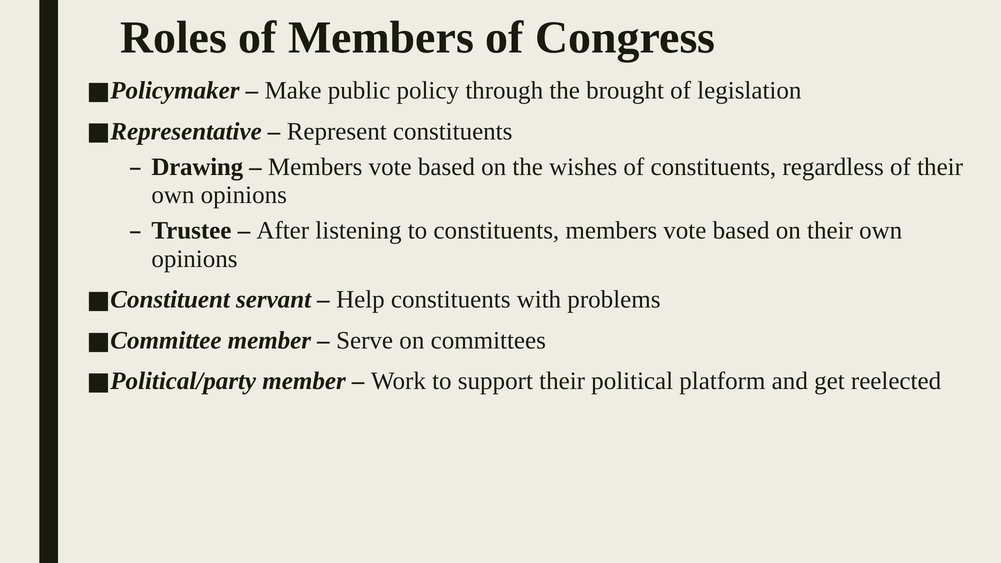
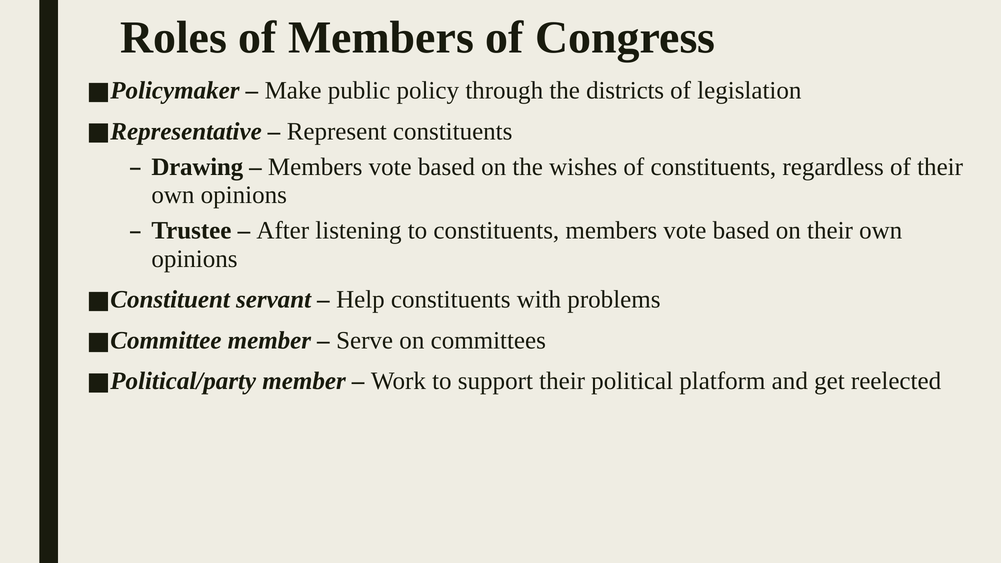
brought: brought -> districts
